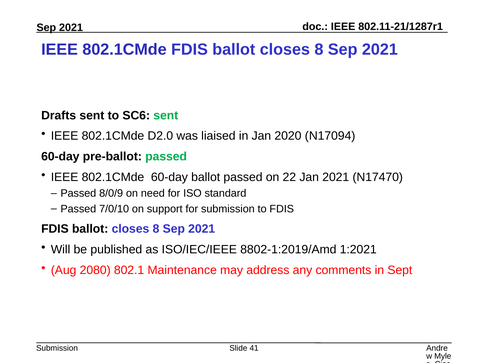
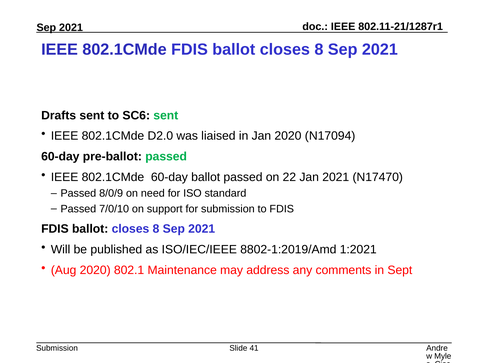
Aug 2080: 2080 -> 2020
